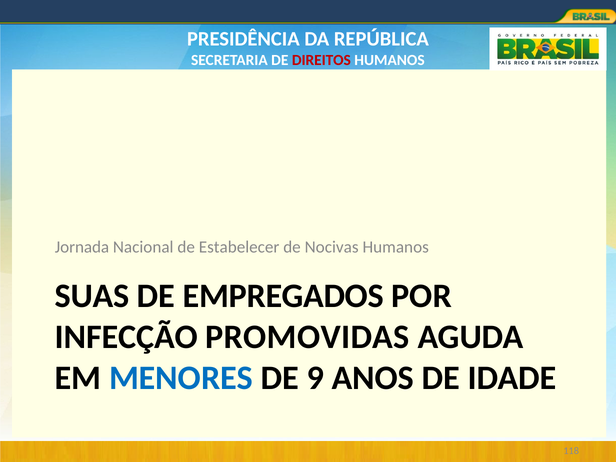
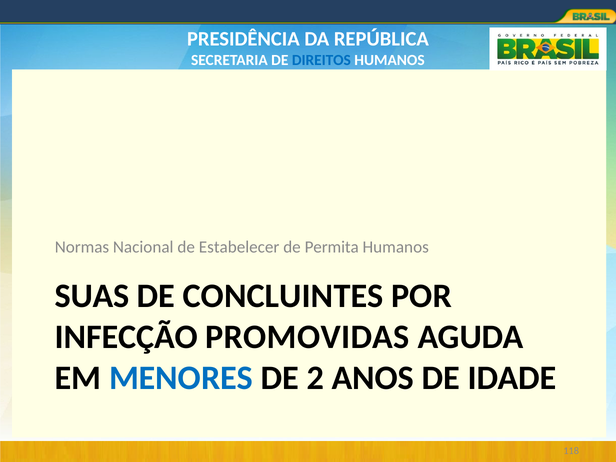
DIREITOS colour: red -> blue
Jornada: Jornada -> Normas
Nocivas: Nocivas -> Permita
EMPREGADOS: EMPREGADOS -> CONCLUINTES
9: 9 -> 2
